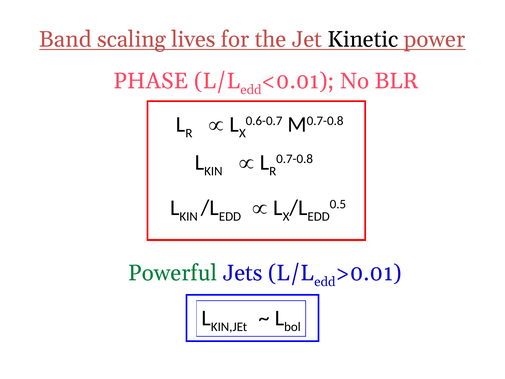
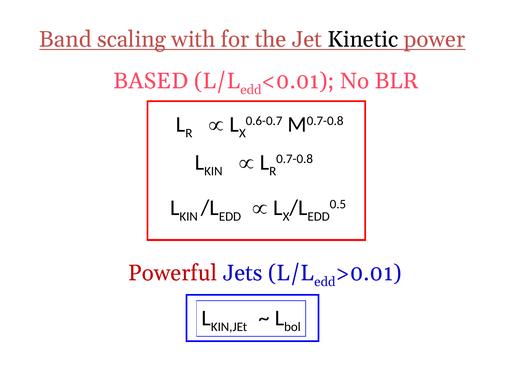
lives: lives -> with
PHASE: PHASE -> BASED
Powerful colour: green -> red
